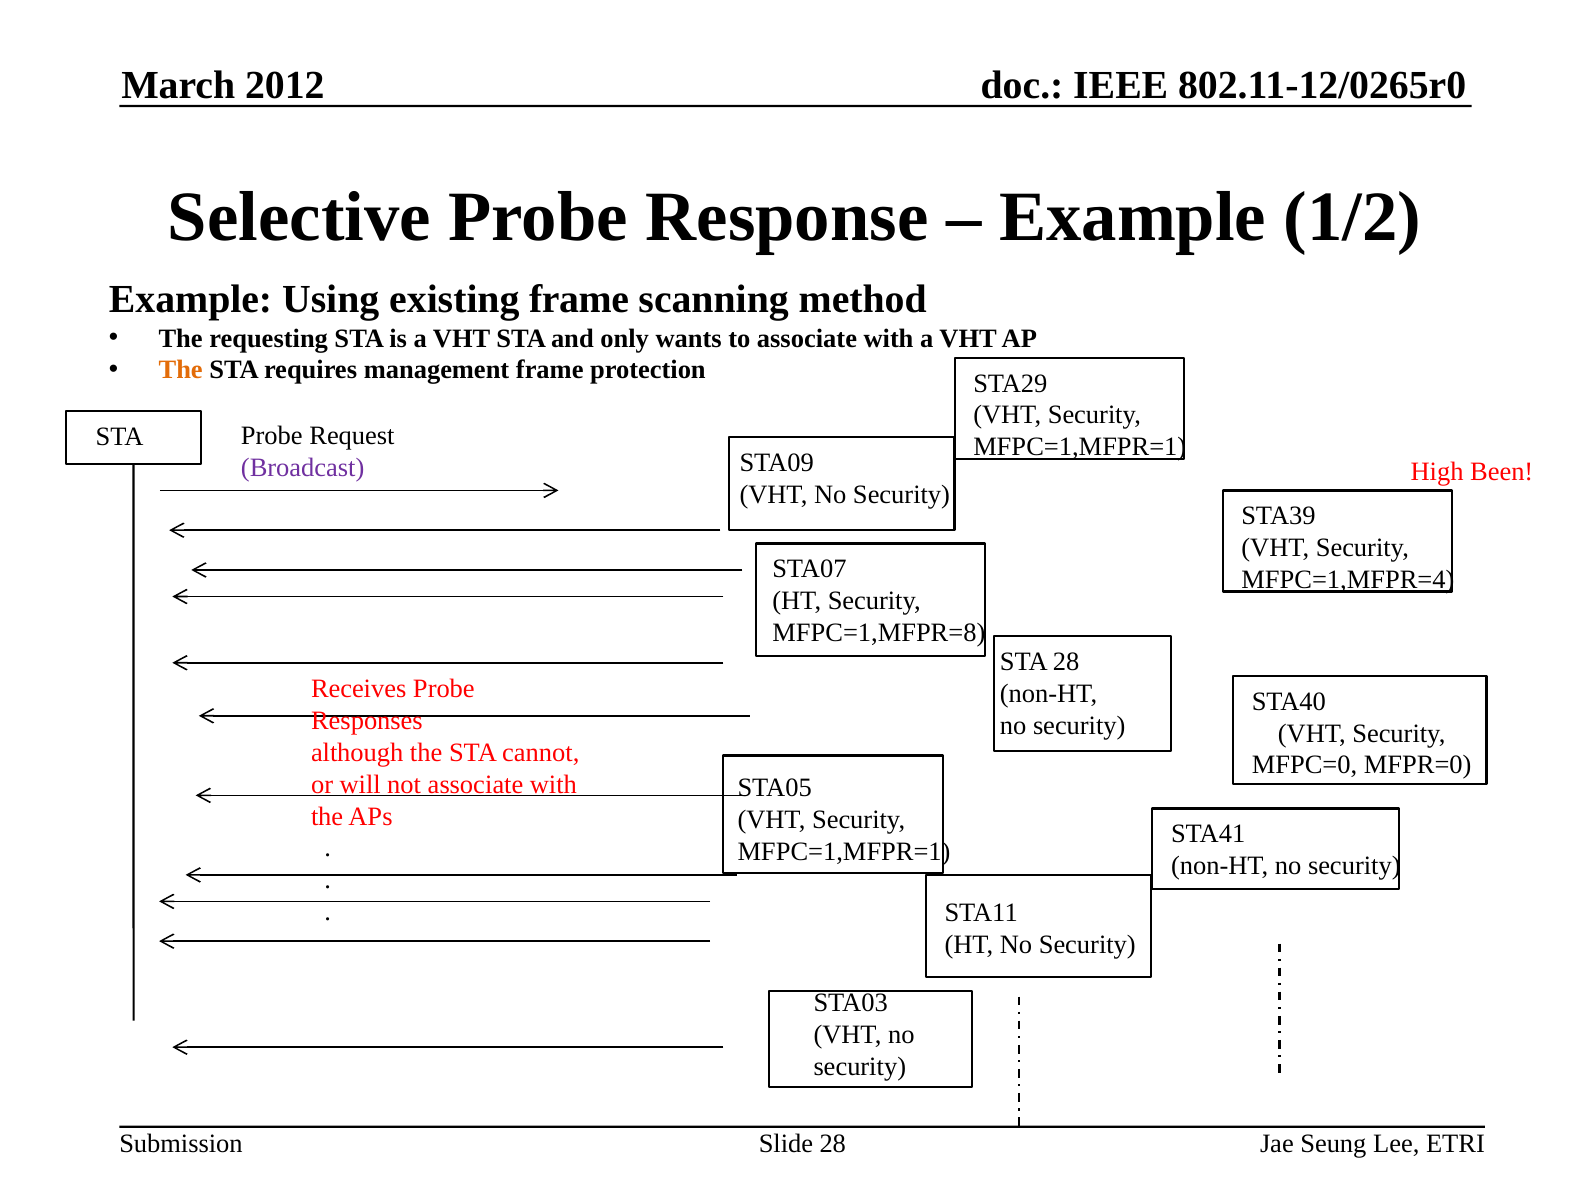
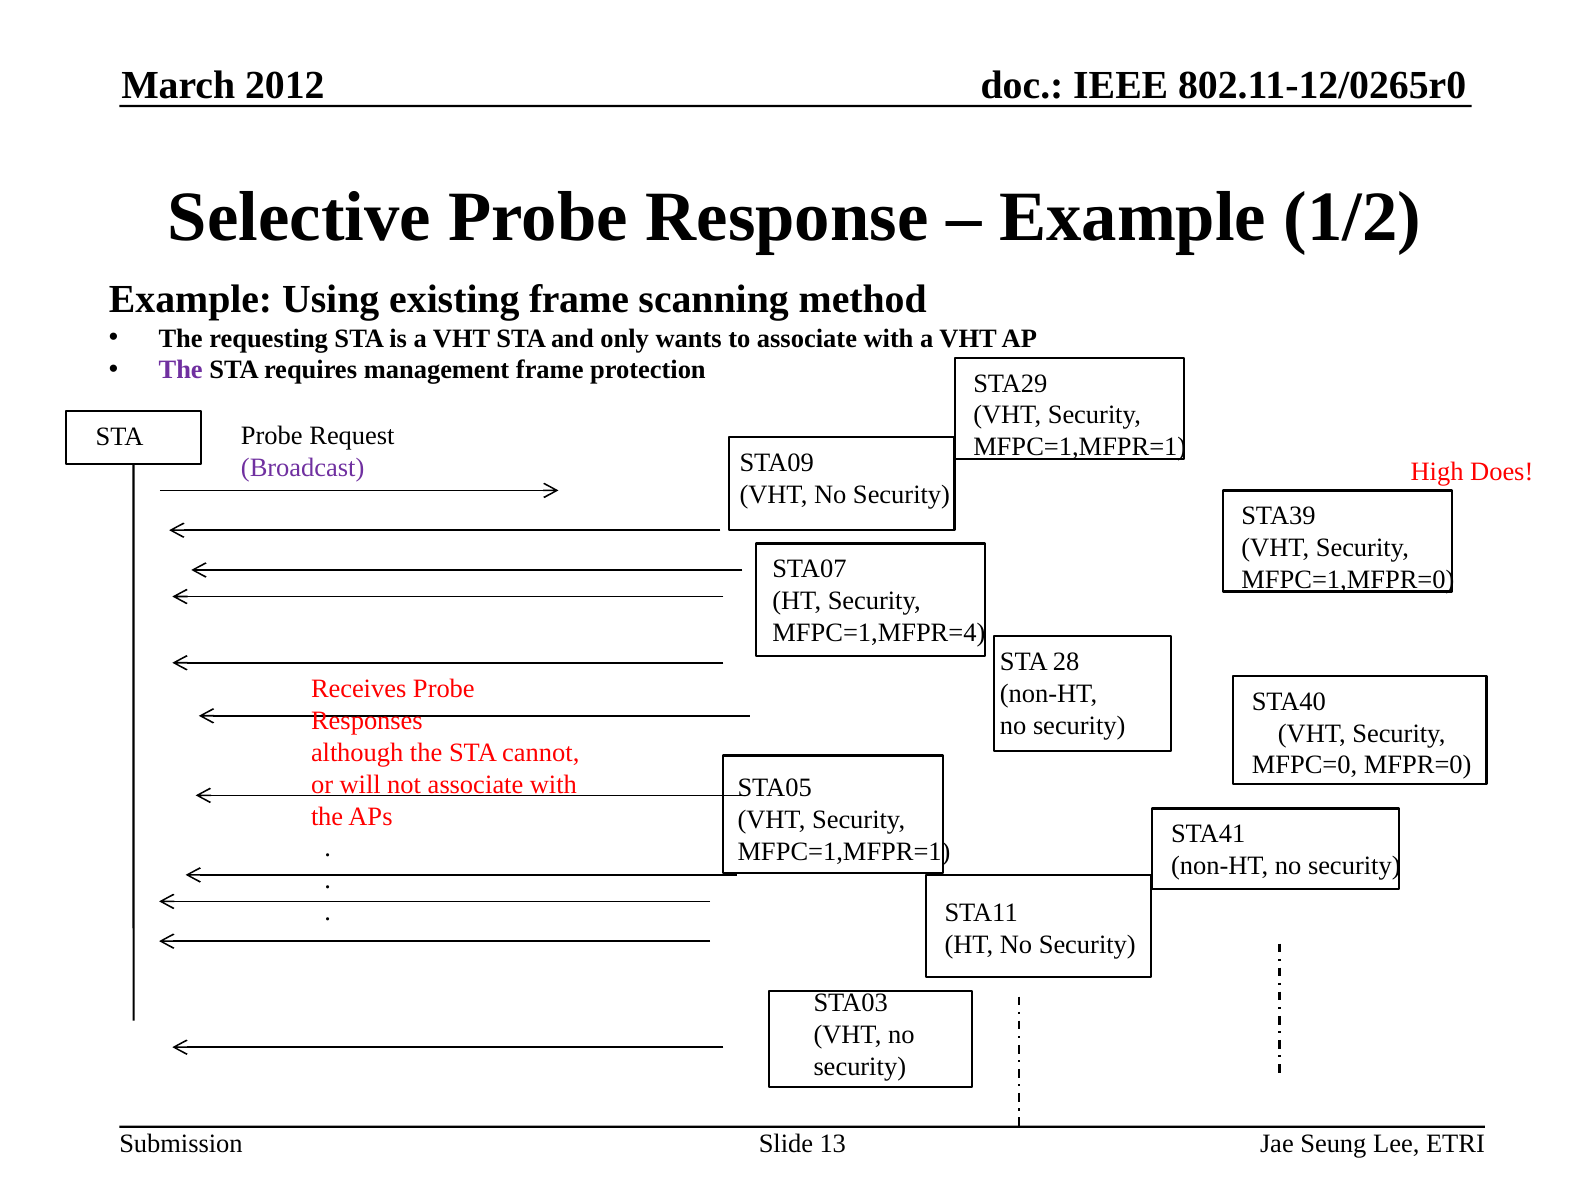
The at (181, 370) colour: orange -> purple
Been: Been -> Does
MFPC=1,MFPR=4: MFPC=1,MFPR=4 -> MFPC=1,MFPR=0
MFPC=1,MFPR=8: MFPC=1,MFPR=8 -> MFPC=1,MFPR=4
Slide 28: 28 -> 13
